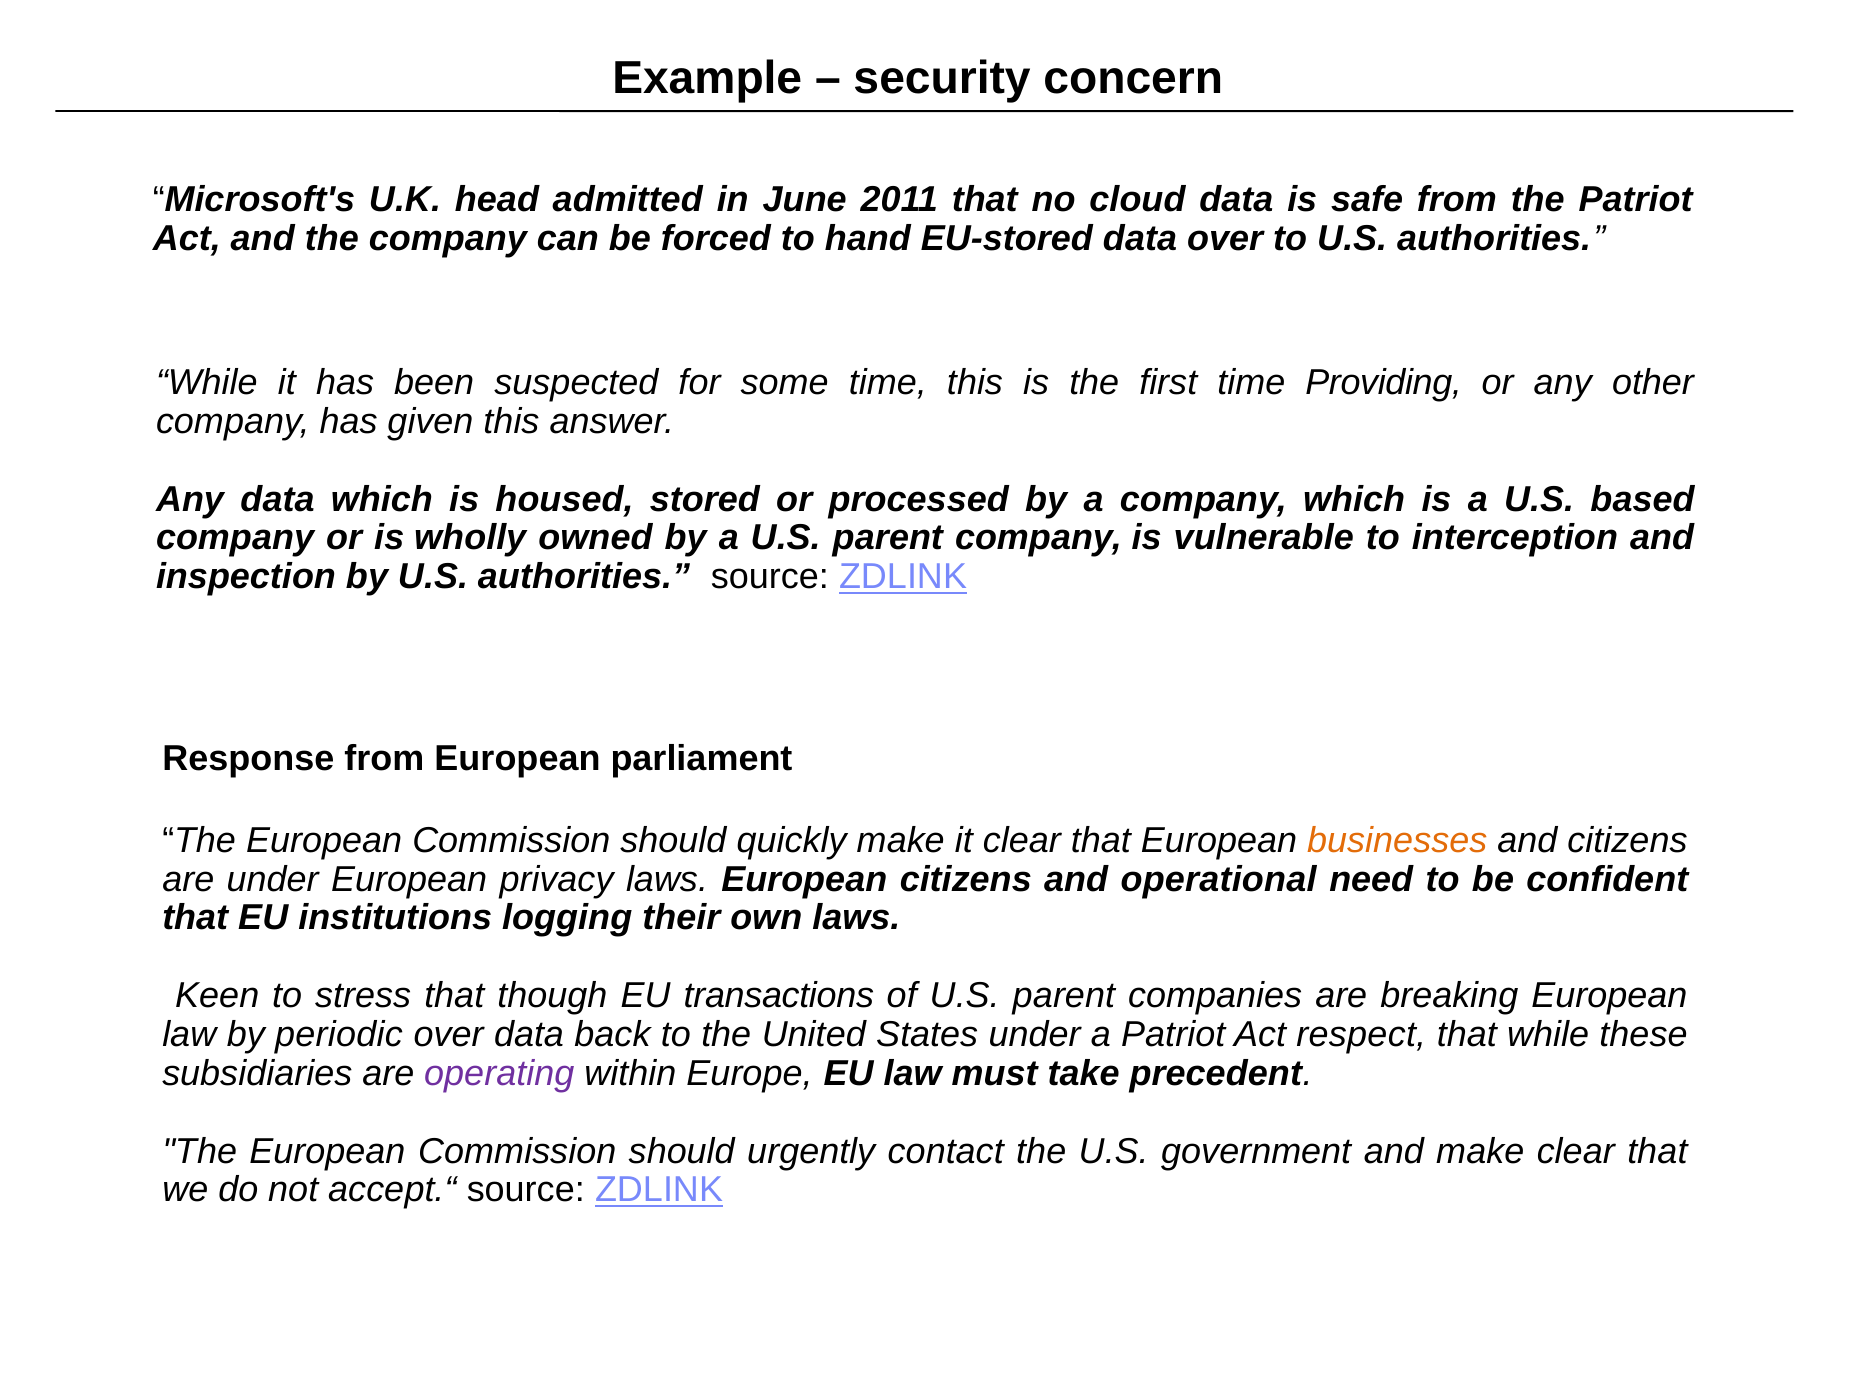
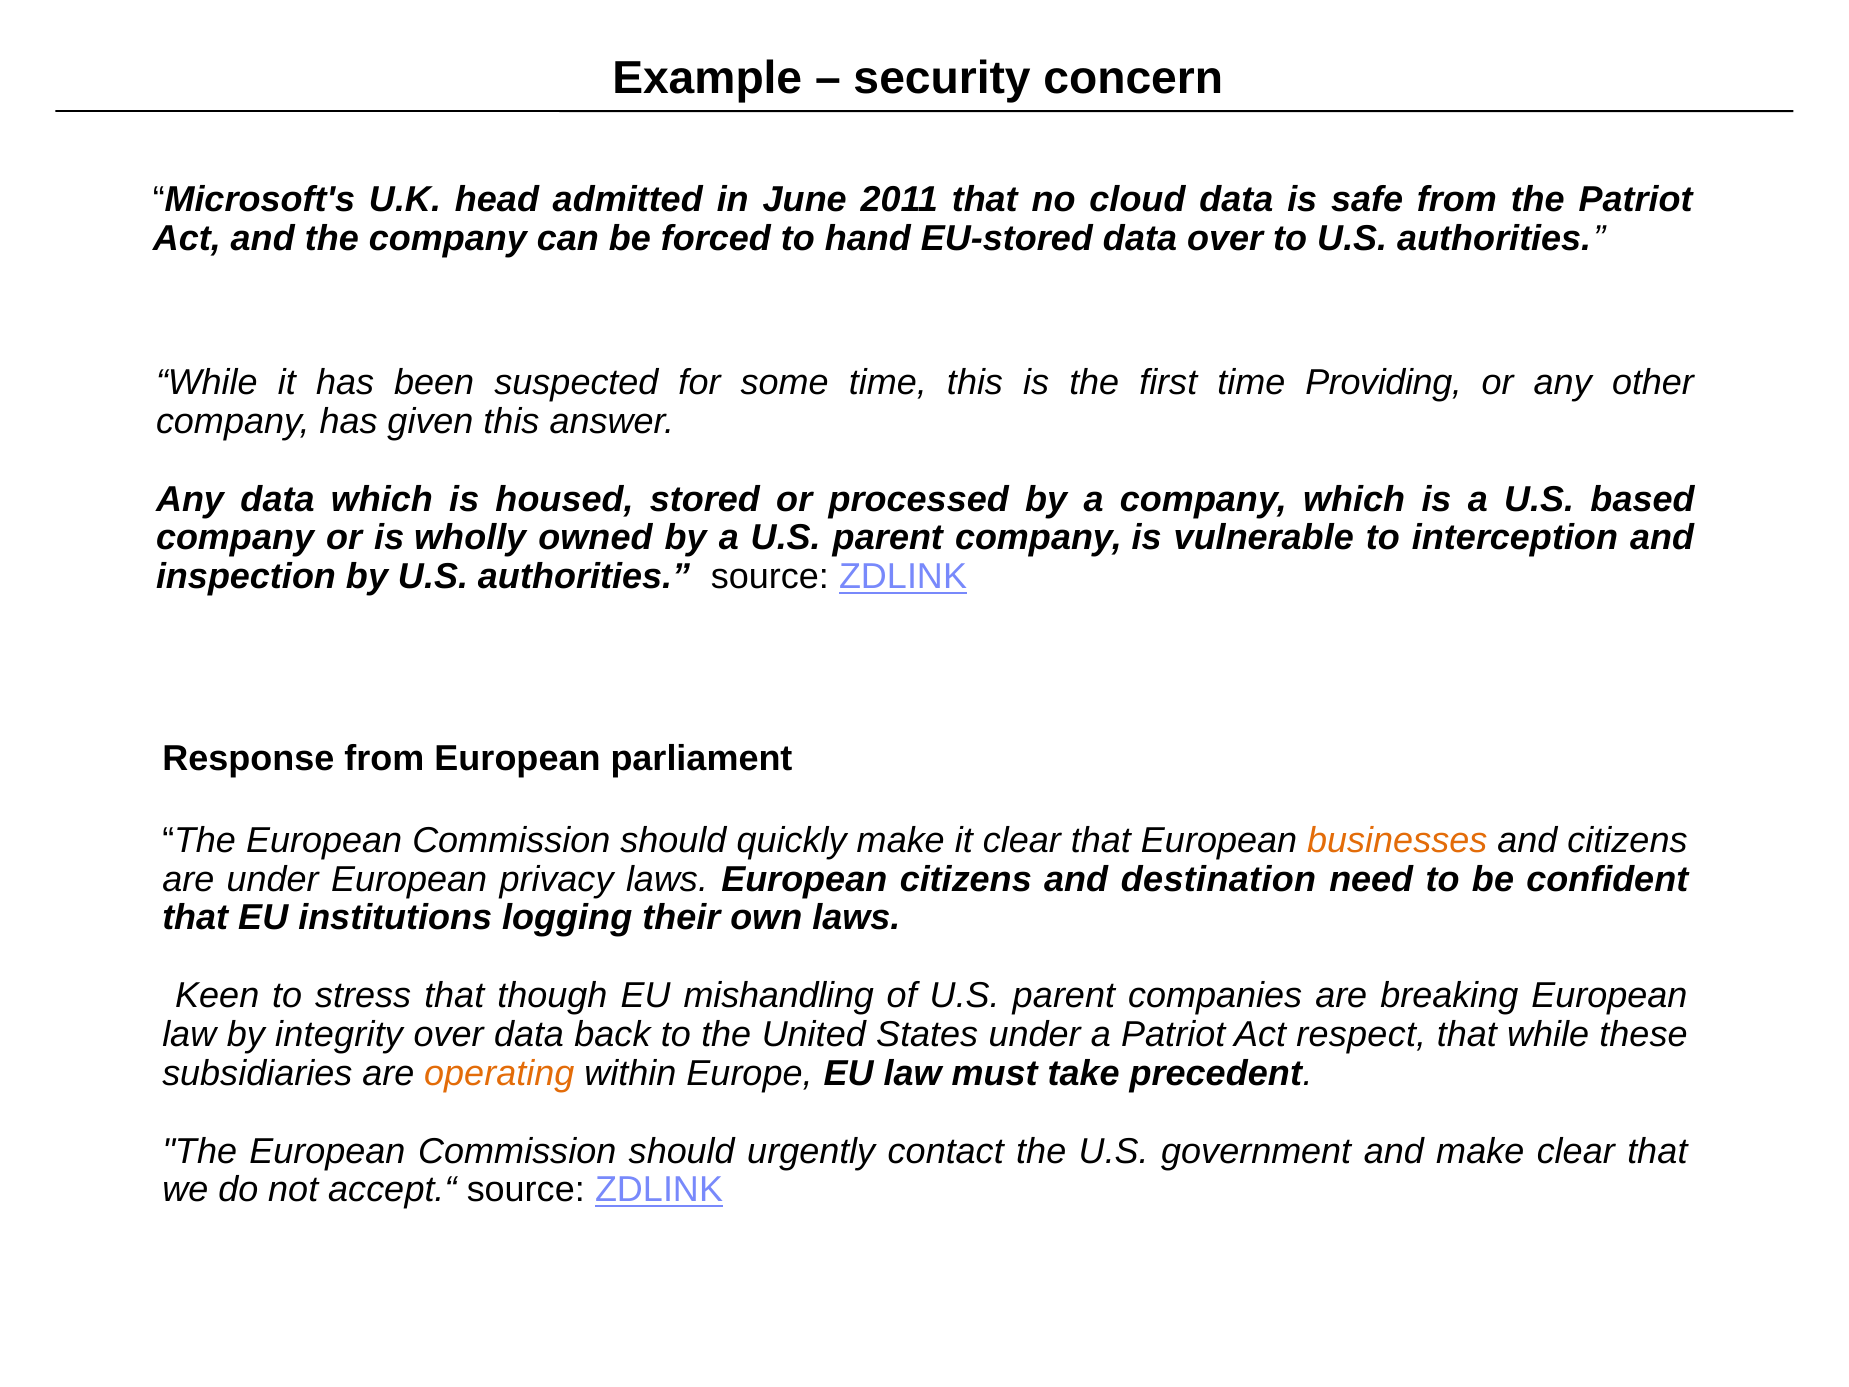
operational: operational -> destination
transactions: transactions -> mishandling
periodic: periodic -> integrity
operating colour: purple -> orange
